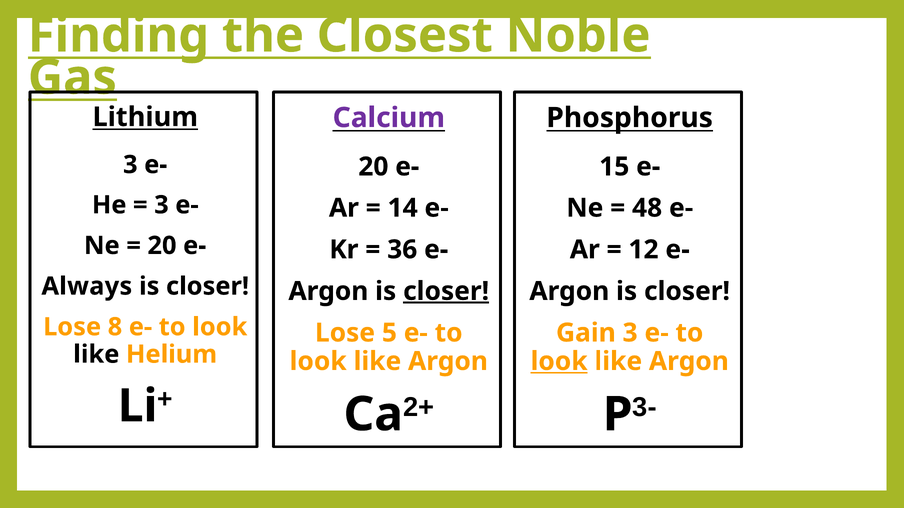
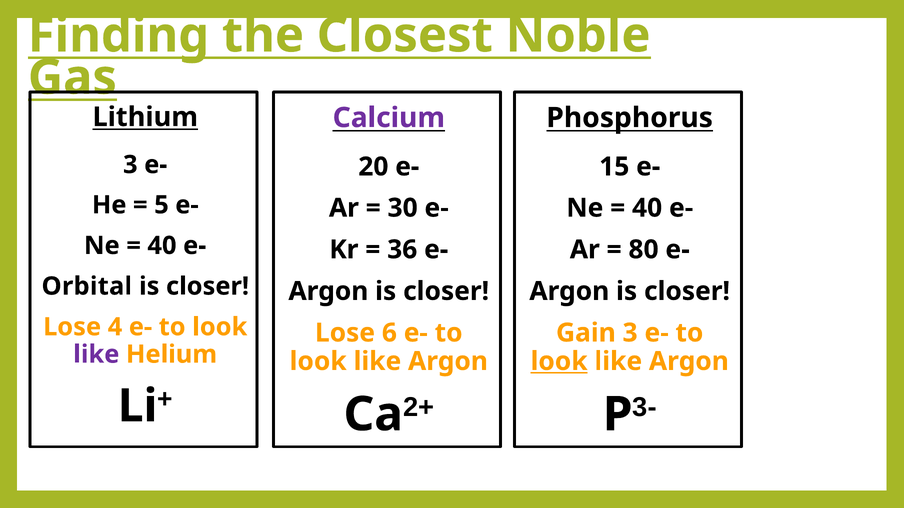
3 at (161, 205): 3 -> 5
14: 14 -> 30
48 at (647, 208): 48 -> 40
20 at (162, 246): 20 -> 40
12: 12 -> 80
Always: Always -> Orbital
closer at (446, 291) underline: present -> none
8: 8 -> 4
5: 5 -> 6
like at (96, 355) colour: black -> purple
